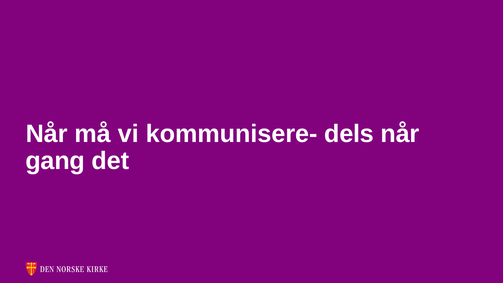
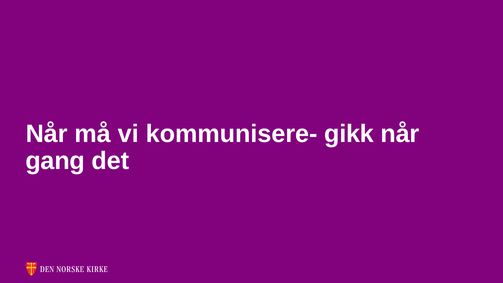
dels: dels -> gikk
